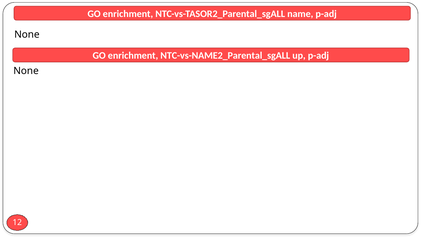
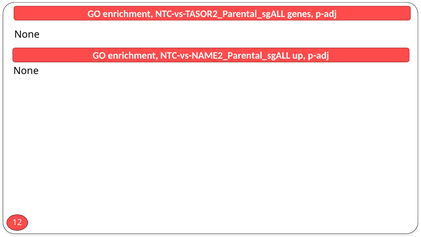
name: name -> genes
